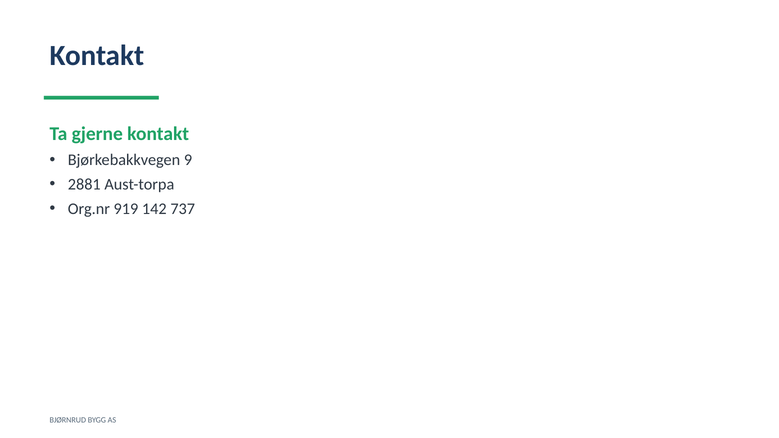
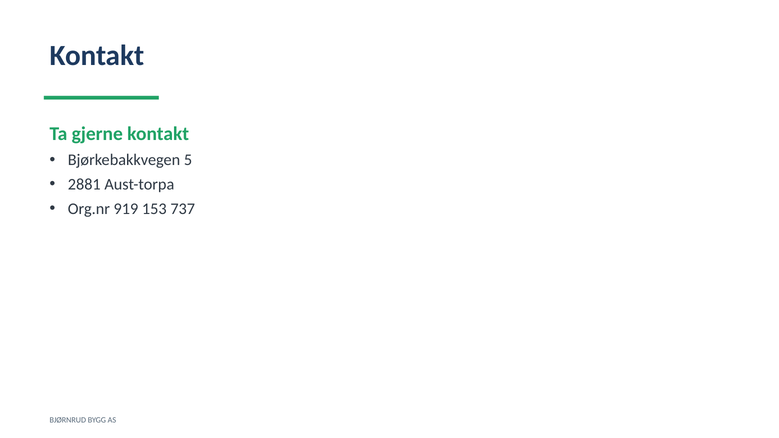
9: 9 -> 5
142: 142 -> 153
